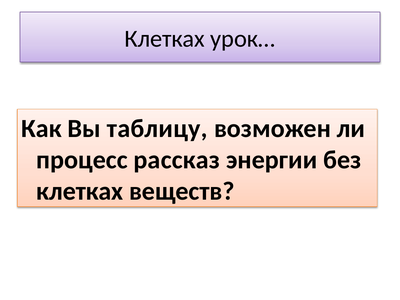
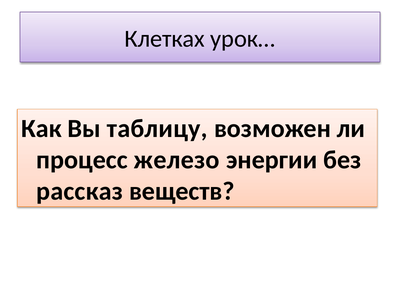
рассказ: рассказ -> железо
клетках at (80, 191): клетках -> рассказ
